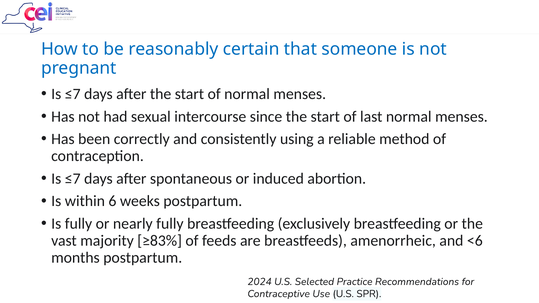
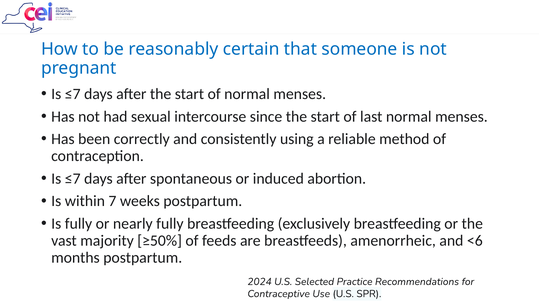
6: 6 -> 7
≥83%: ≥83% -> ≥50%
